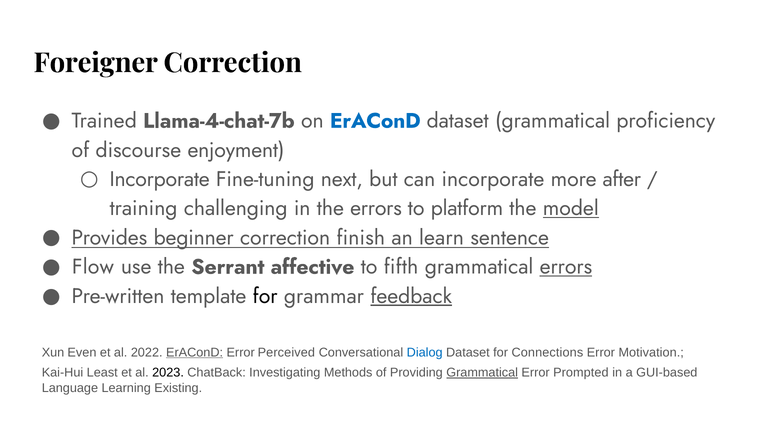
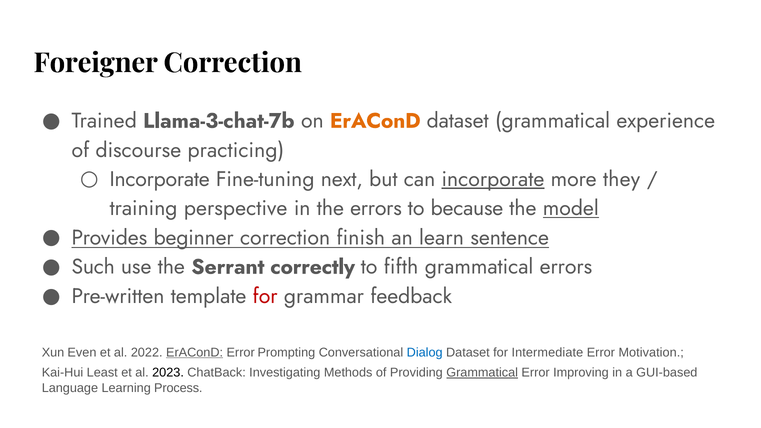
Llama-4-chat-7b: Llama-4-chat-7b -> Llama-3-chat-7b
ErAConD at (375, 121) colour: blue -> orange
proficiency: proficiency -> experience
enjoyment: enjoyment -> practicing
incorporate at (493, 179) underline: none -> present
after: after -> they
challenging: challenging -> perspective
platform: platform -> because
Flow: Flow -> Such
affective: affective -> correctly
errors at (566, 267) underline: present -> none
for at (265, 296) colour: black -> red
feedback underline: present -> none
Perceived: Perceived -> Prompting
Connections: Connections -> Intermediate
Prompted: Prompted -> Improving
Existing: Existing -> Process
